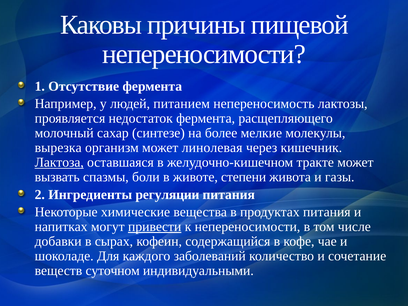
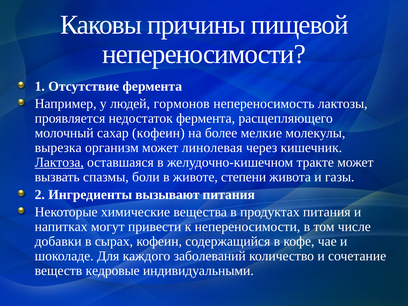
питанием: питанием -> гормонов
сахар синтезе: синтезе -> кофеин
регуляции: регуляции -> вызывают
привести underline: present -> none
суточном: суточном -> кедровые
